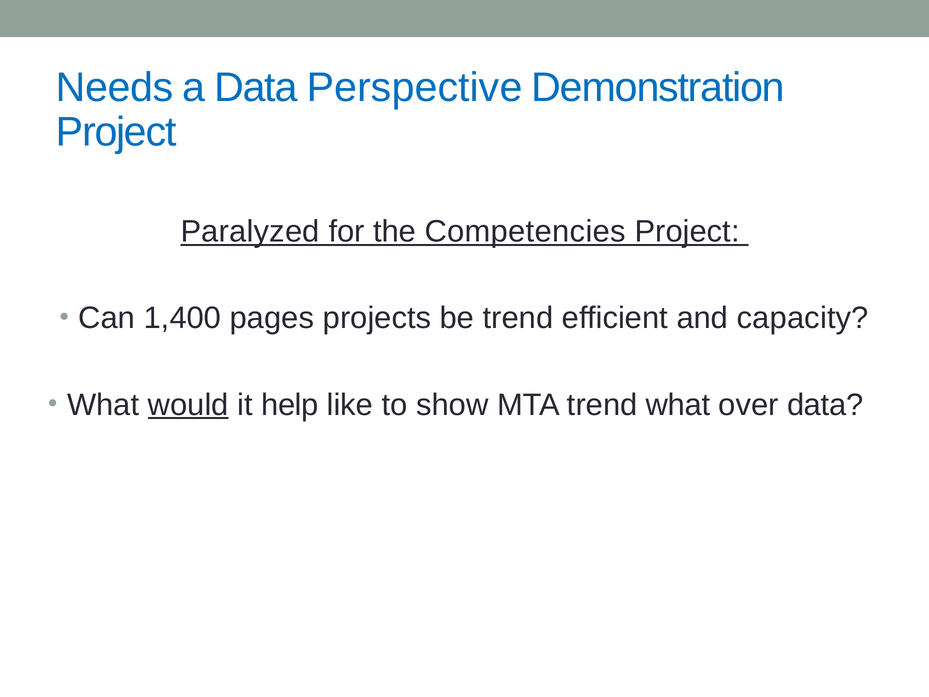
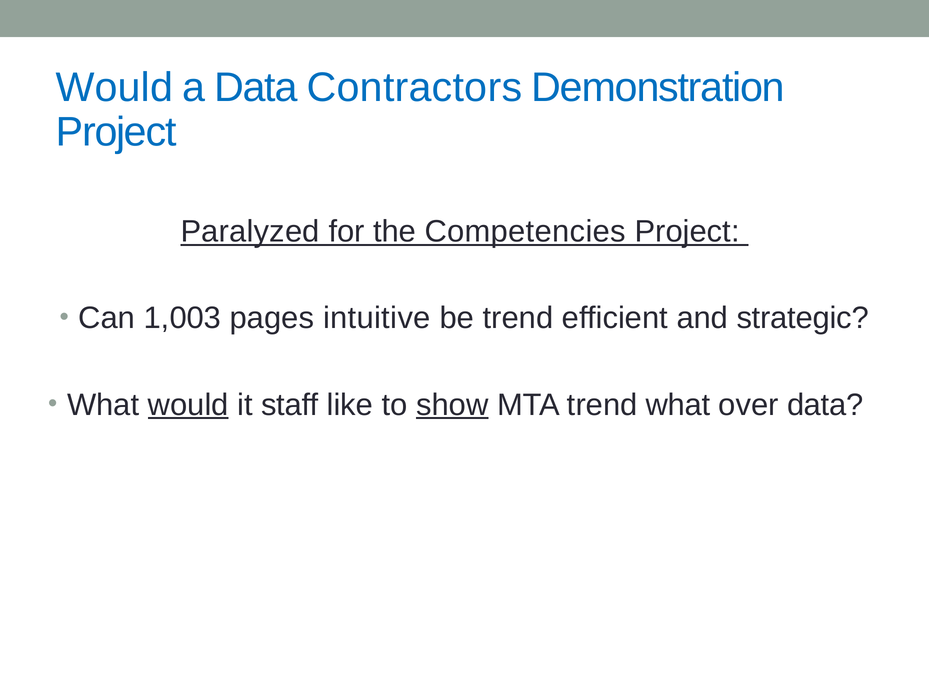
Needs at (115, 88): Needs -> Would
Perspective: Perspective -> Contractors
1,400: 1,400 -> 1,003
projects: projects -> intuitive
capacity: capacity -> strategic
help: help -> staff
show underline: none -> present
